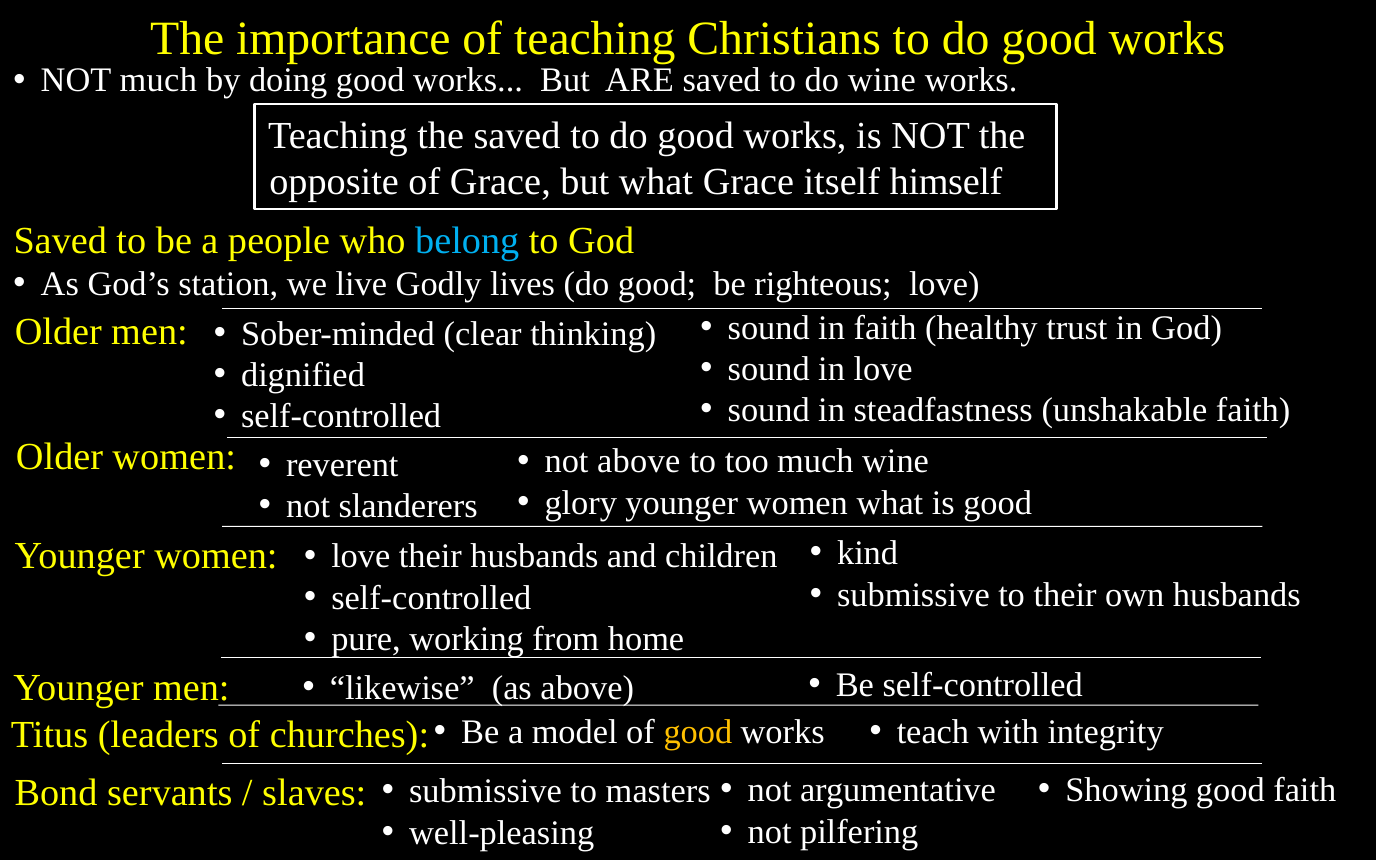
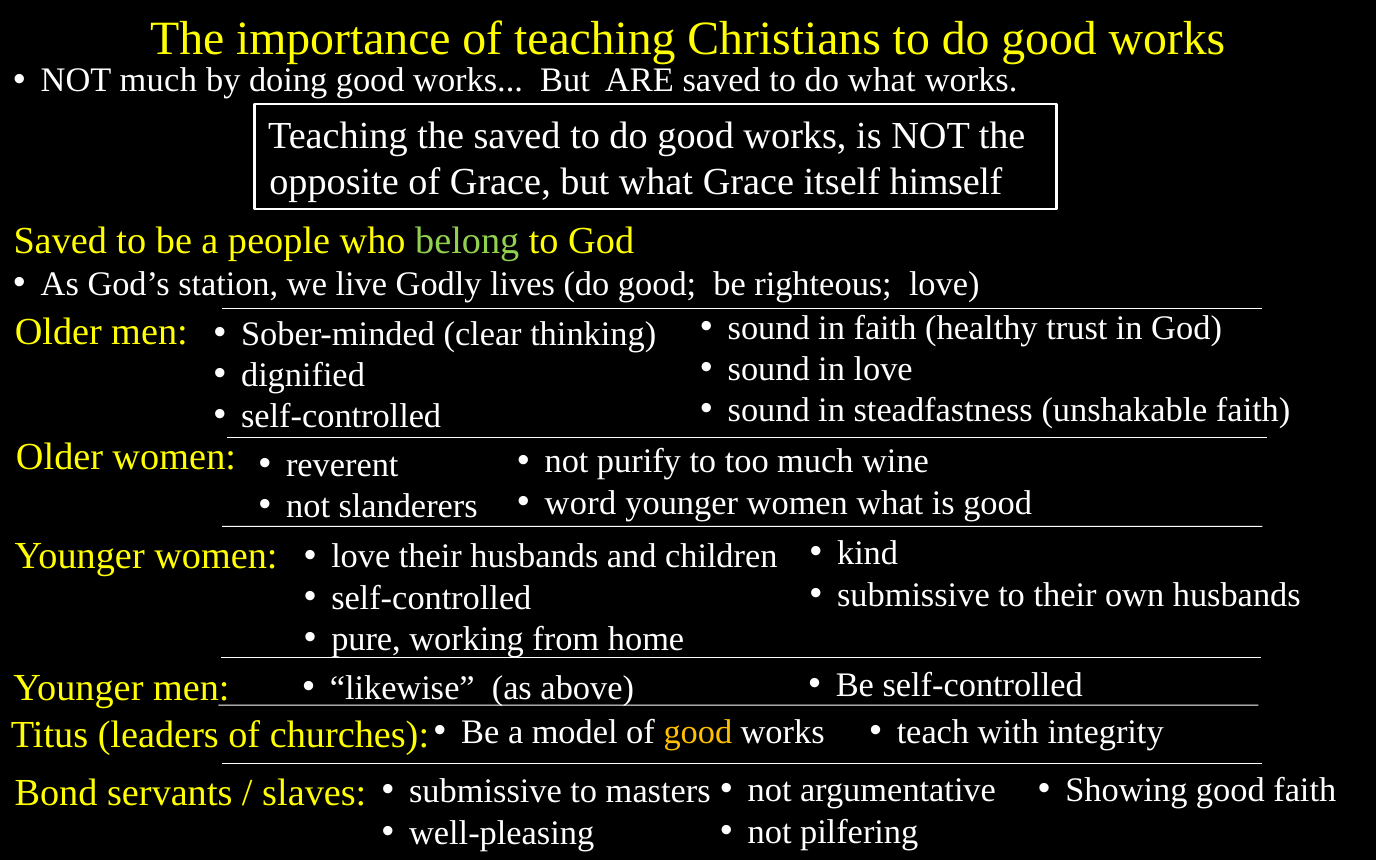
do wine: wine -> what
belong colour: light blue -> light green
not above: above -> purify
glory: glory -> word
